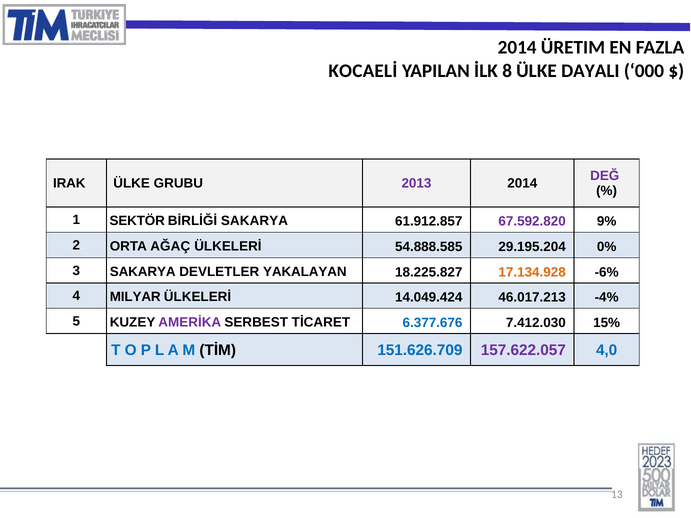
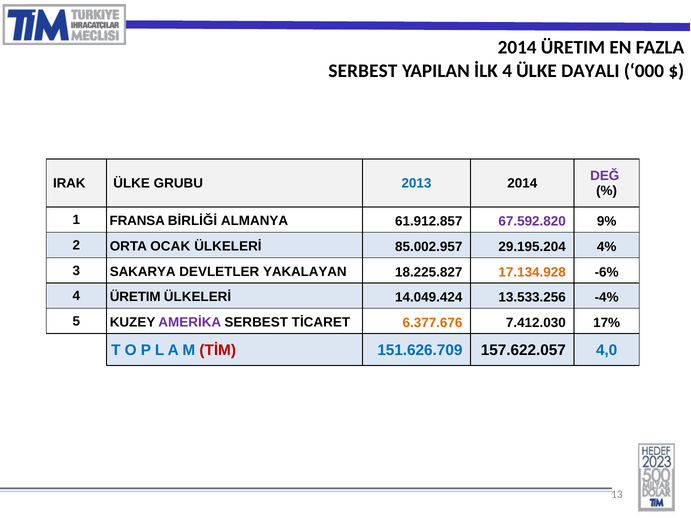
KOCAELİ at (363, 71): KOCAELİ -> SERBEST
İLK 8: 8 -> 4
2013 colour: purple -> blue
SEKTÖR: SEKTÖR -> FRANSA
BİRLİĞİ SAKARYA: SAKARYA -> ALMANYA
AĞAÇ: AĞAÇ -> OCAK
54.888.585: 54.888.585 -> 85.002.957
0%: 0% -> 4%
4 MILYAR: MILYAR -> ÜRETIM
46.017.213: 46.017.213 -> 13.533.256
6.377.676 colour: blue -> orange
15%: 15% -> 17%
TİM colour: black -> red
157.622.057 colour: purple -> black
